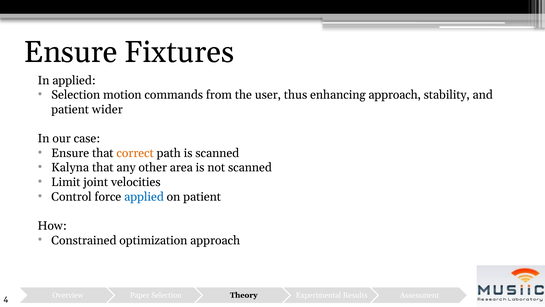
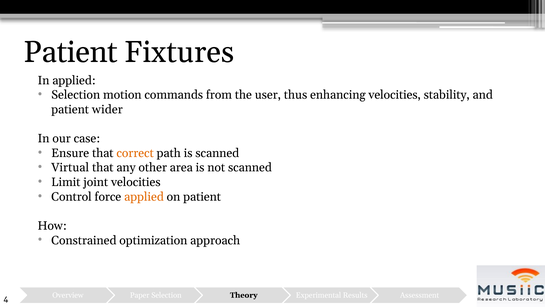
Ensure at (71, 52): Ensure -> Patient
enhancing approach: approach -> velocities
Kalyna: Kalyna -> Virtual
applied at (144, 196) colour: blue -> orange
